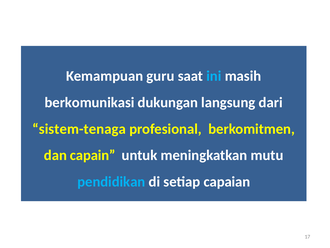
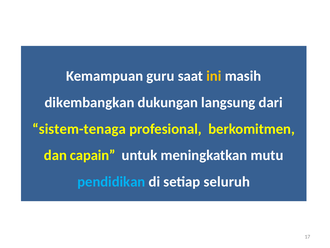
ini colour: light blue -> yellow
berkomunikasi: berkomunikasi -> dikembangkan
capaian: capaian -> seluruh
